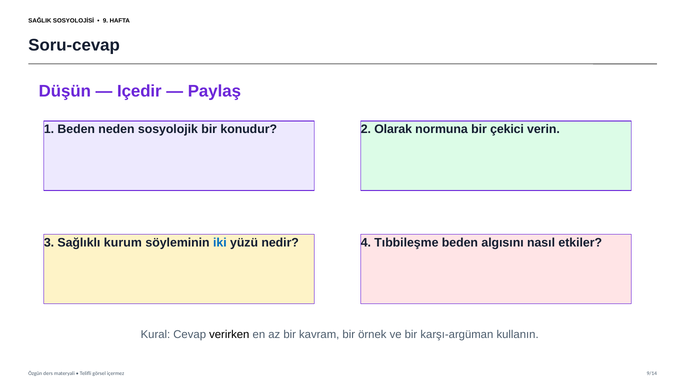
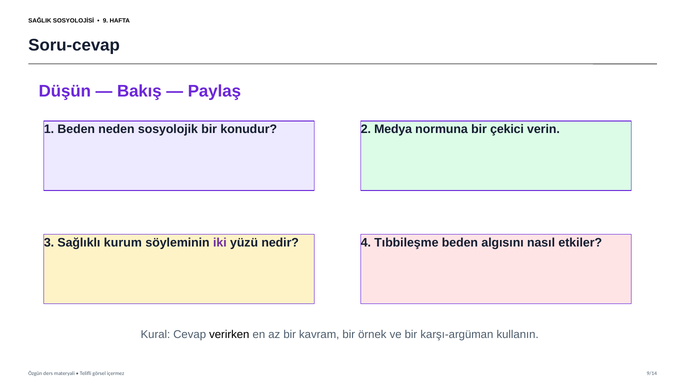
Içedir: Içedir -> Bakış
Olarak: Olarak -> Medya
iki colour: blue -> purple
